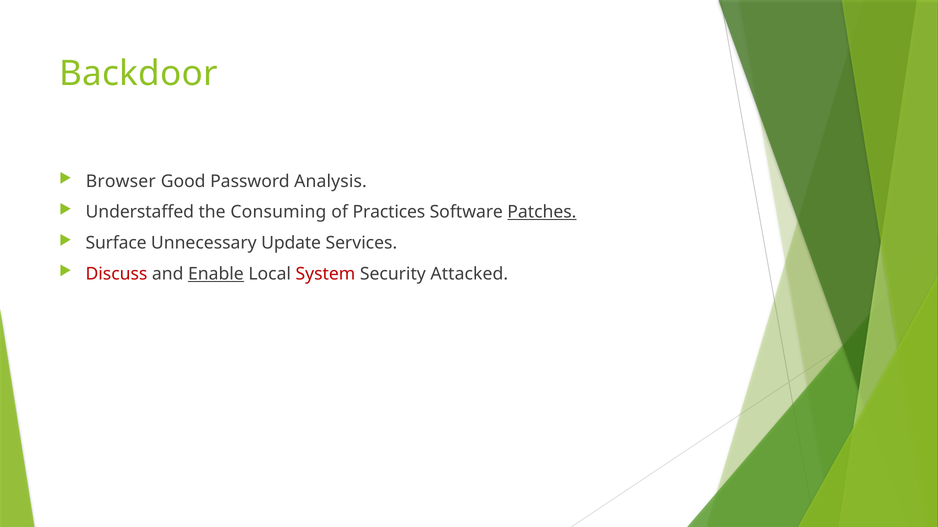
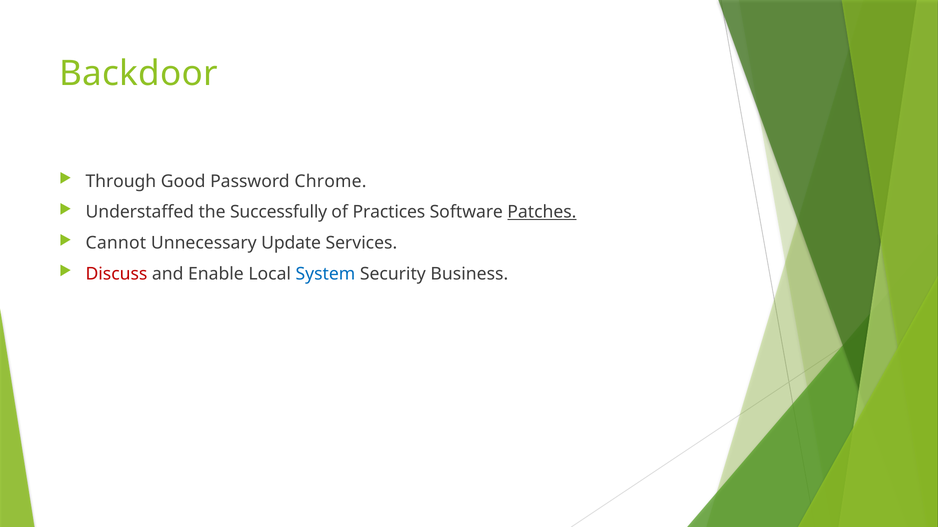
Browser: Browser -> Through
Analysis: Analysis -> Chrome
Consuming: Consuming -> Successfully
Surface: Surface -> Cannot
Enable underline: present -> none
System colour: red -> blue
Attacked: Attacked -> Business
